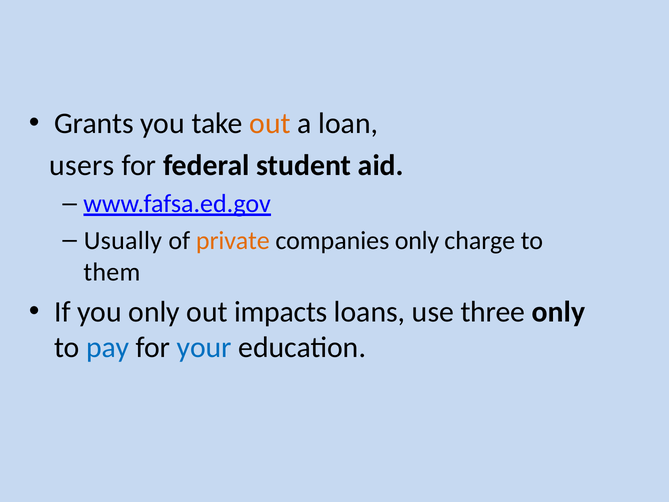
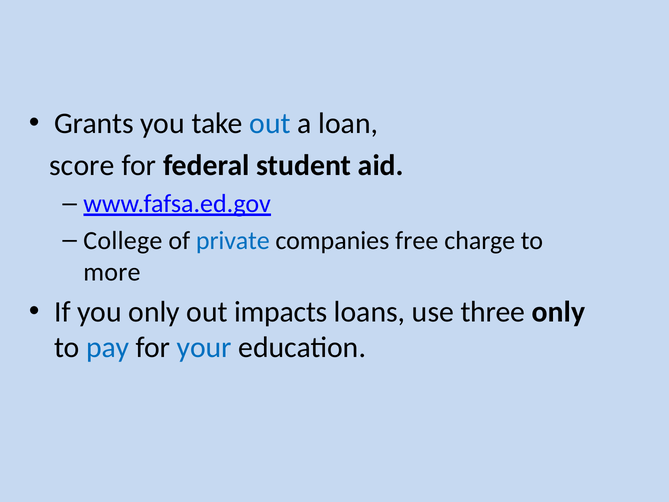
out at (270, 124) colour: orange -> blue
users: users -> score
Usually: Usually -> College
private colour: orange -> blue
companies only: only -> free
them: them -> more
